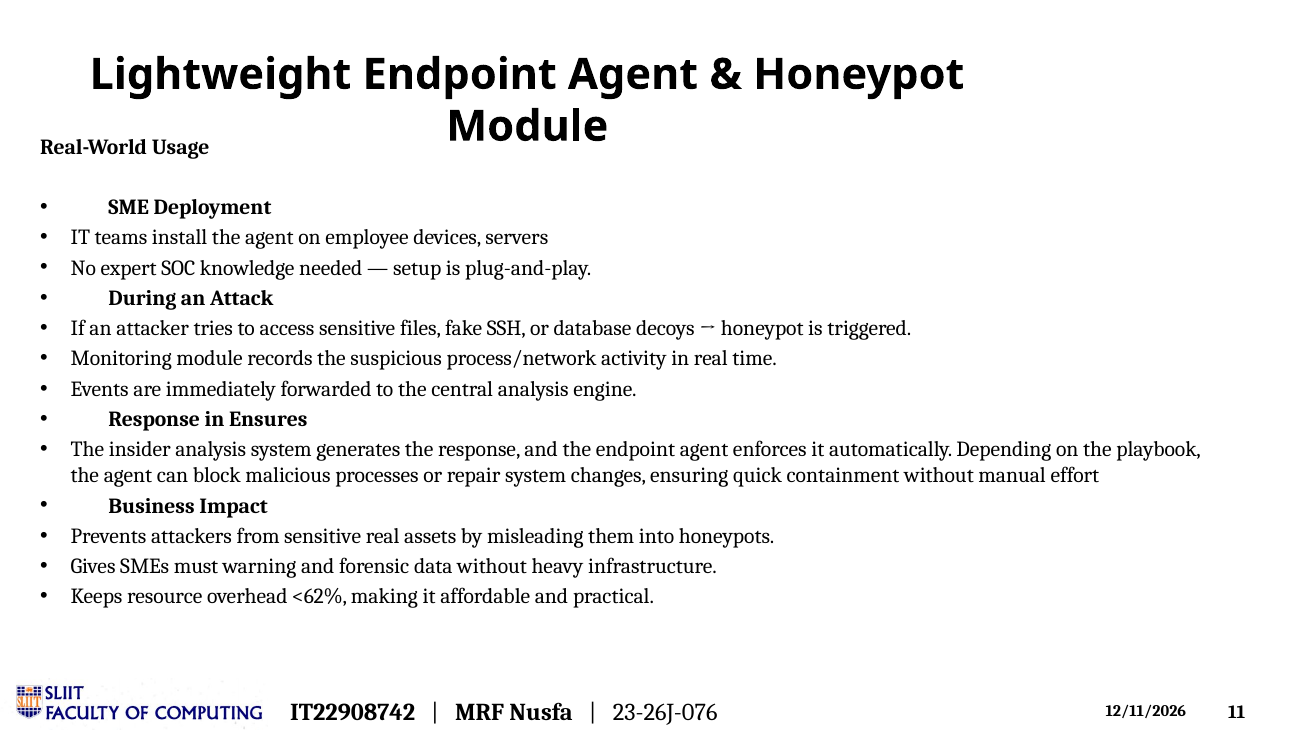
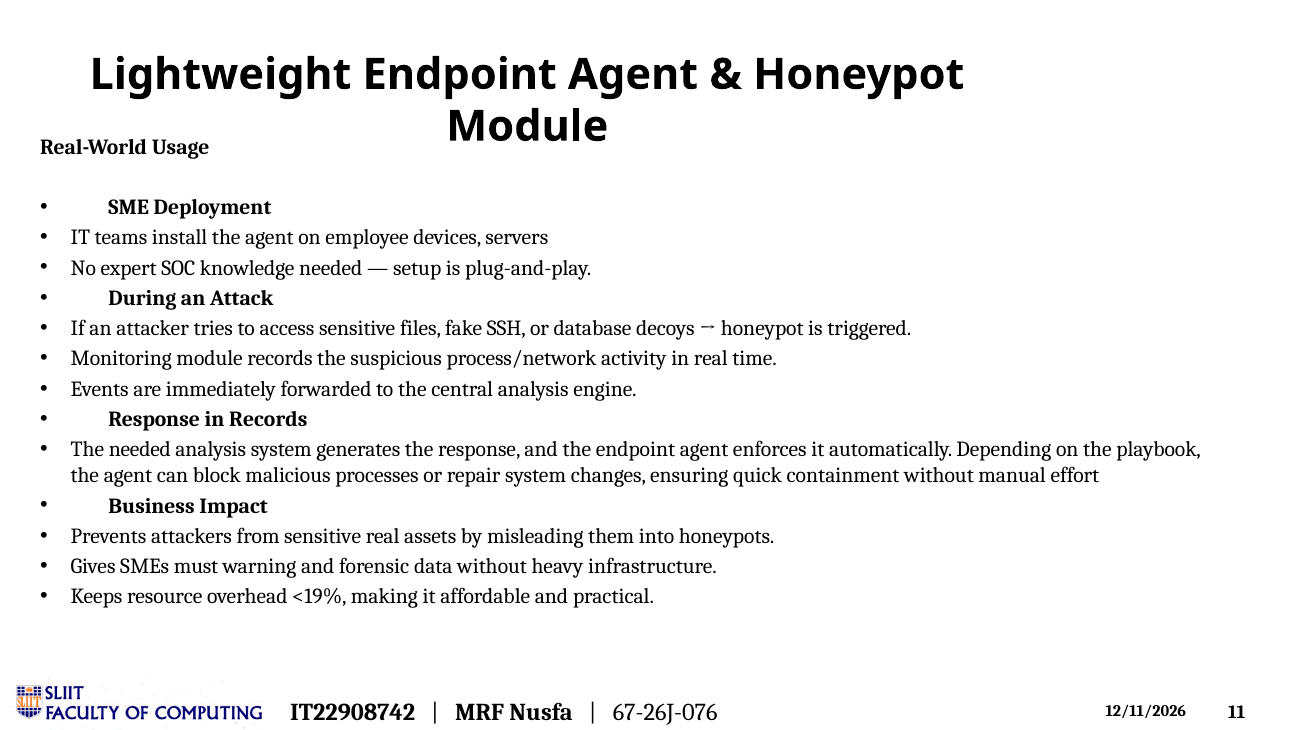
in Ensures: Ensures -> Records
The insider: insider -> needed
<62%: <62% -> <19%
23-26J-076: 23-26J-076 -> 67-26J-076
